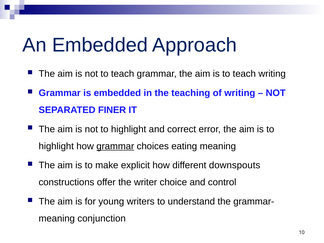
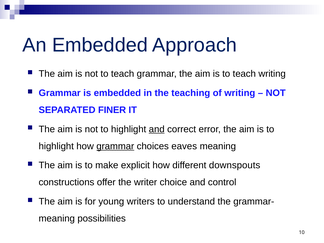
and at (157, 129) underline: none -> present
eating: eating -> eaves
conjunction: conjunction -> possibilities
